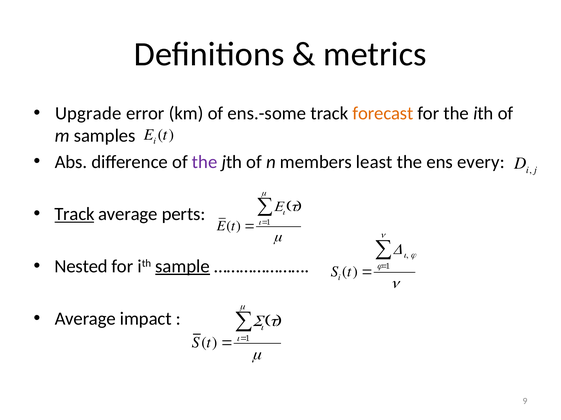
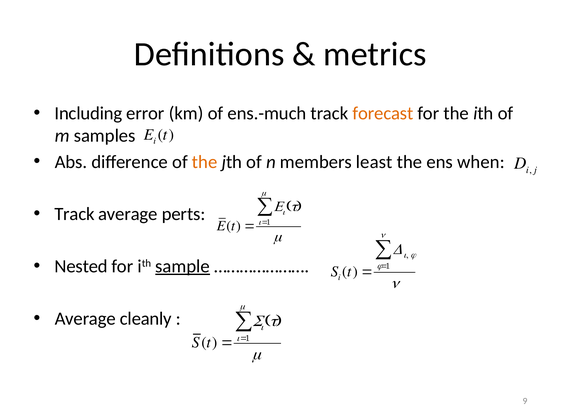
Upgrade: Upgrade -> Including
ens.-some: ens.-some -> ens.-much
the at (205, 162) colour: purple -> orange
every: every -> when
Track at (75, 214) underline: present -> none
impact: impact -> cleanly
